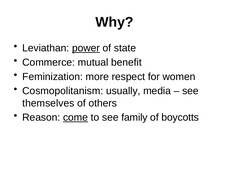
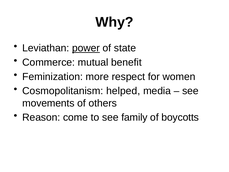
usually: usually -> helped
themselves: themselves -> movements
come underline: present -> none
